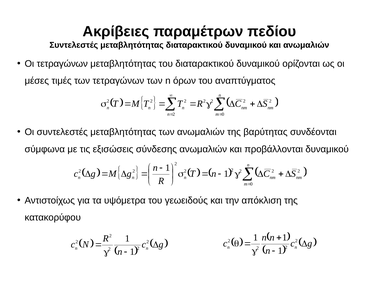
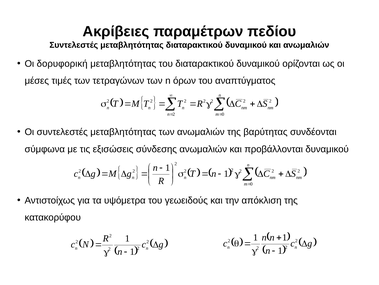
Οι τετραγώνων: τετραγώνων -> δορυφορική
